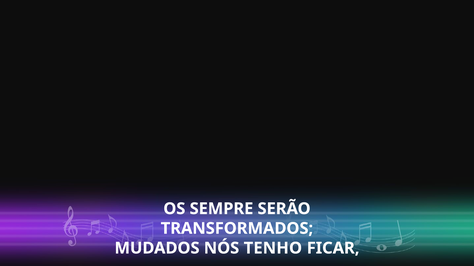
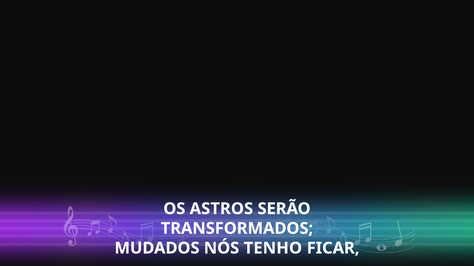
SEMPRE: SEMPRE -> ASTROS
